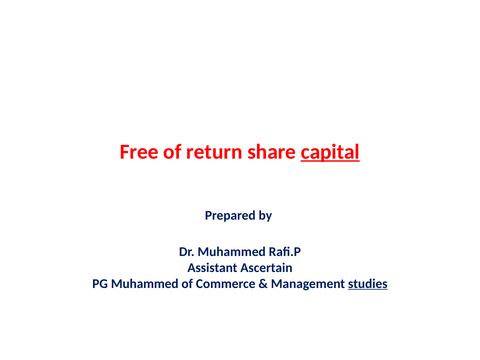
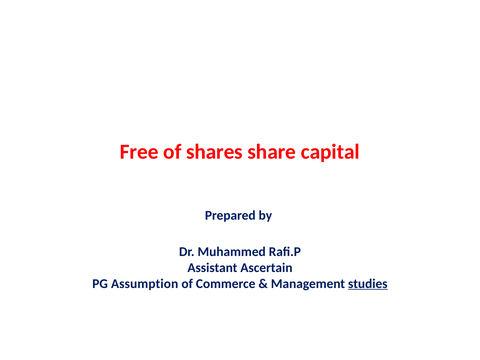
return: return -> shares
capital underline: present -> none
PG Muhammed: Muhammed -> Assumption
